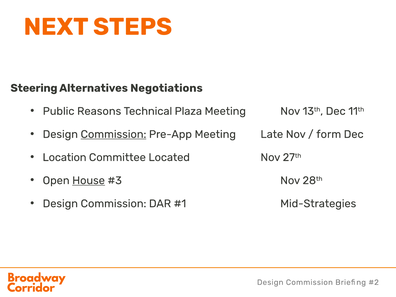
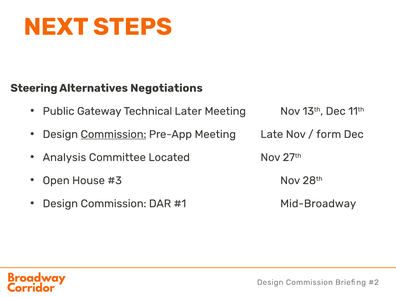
Reasons: Reasons -> Gateway
Plaza: Plaza -> Later
Location: Location -> Analysis
House underline: present -> none
Mid-Strategies: Mid-Strategies -> Mid-Broadway
